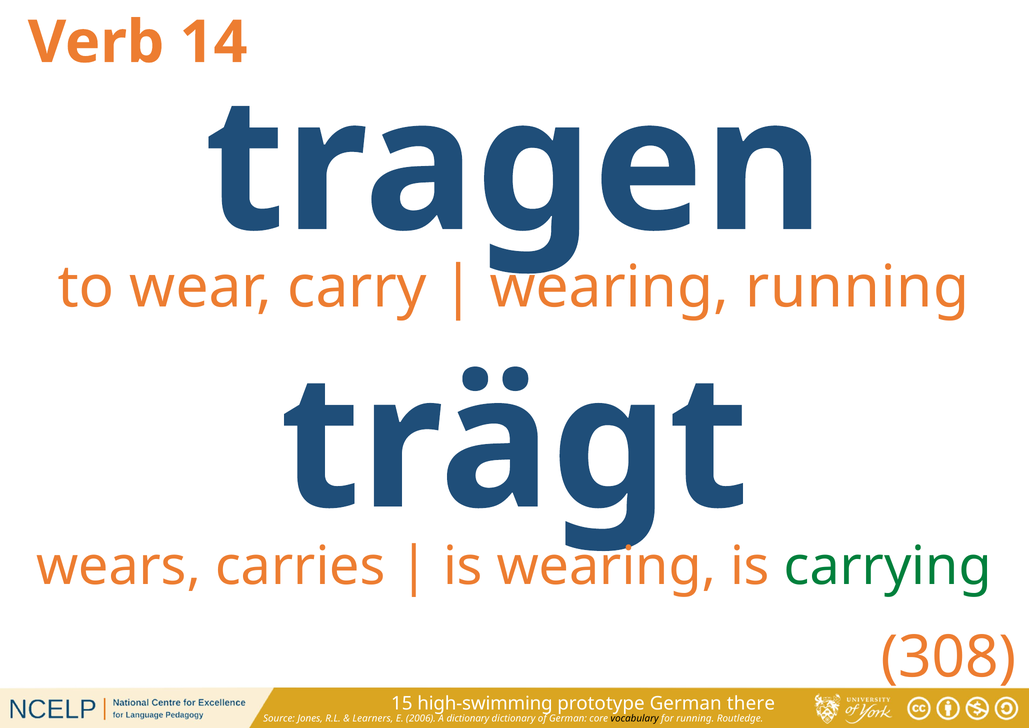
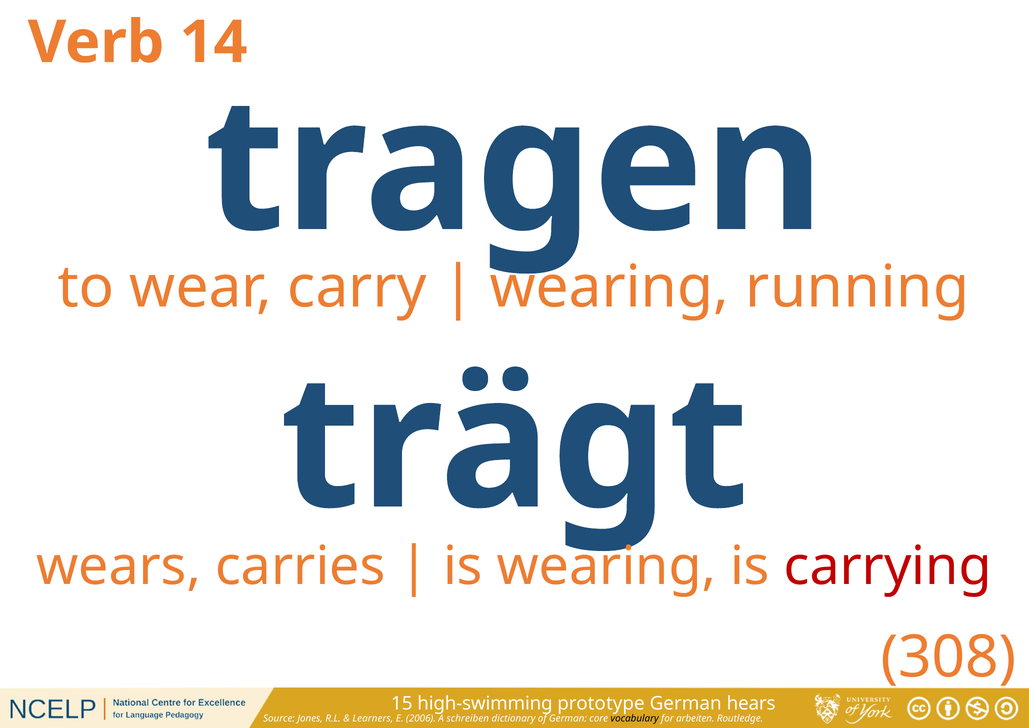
carrying colour: green -> red
there: there -> hears
A dictionary: dictionary -> schreiben
for running: running -> arbeiten
